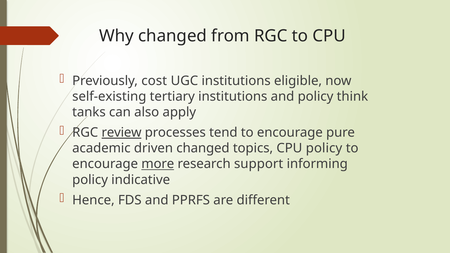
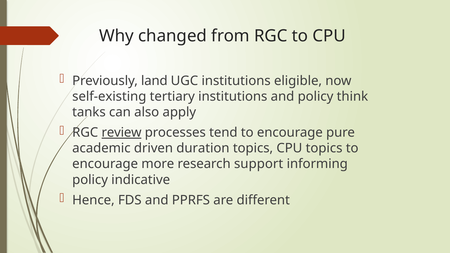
cost: cost -> land
driven changed: changed -> duration
CPU policy: policy -> topics
more underline: present -> none
